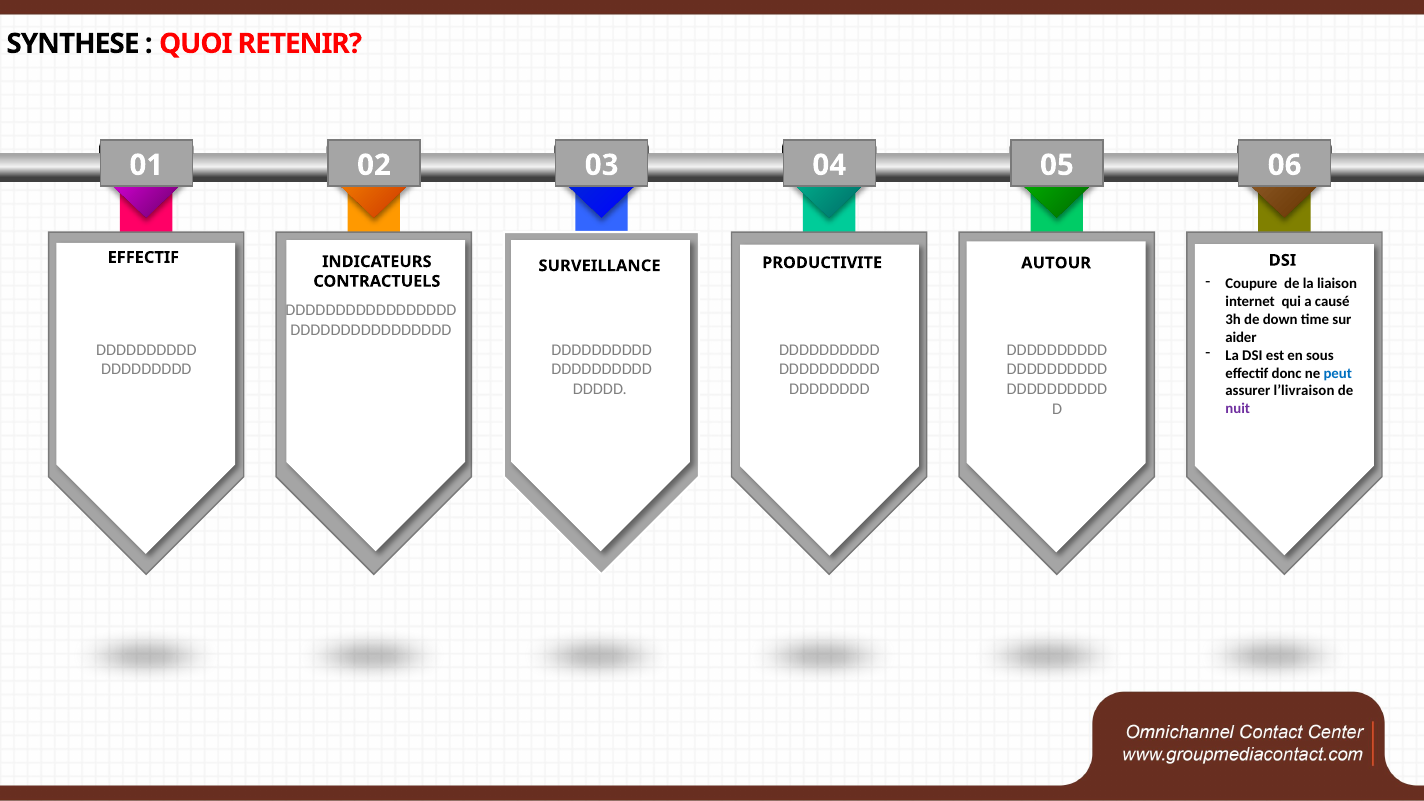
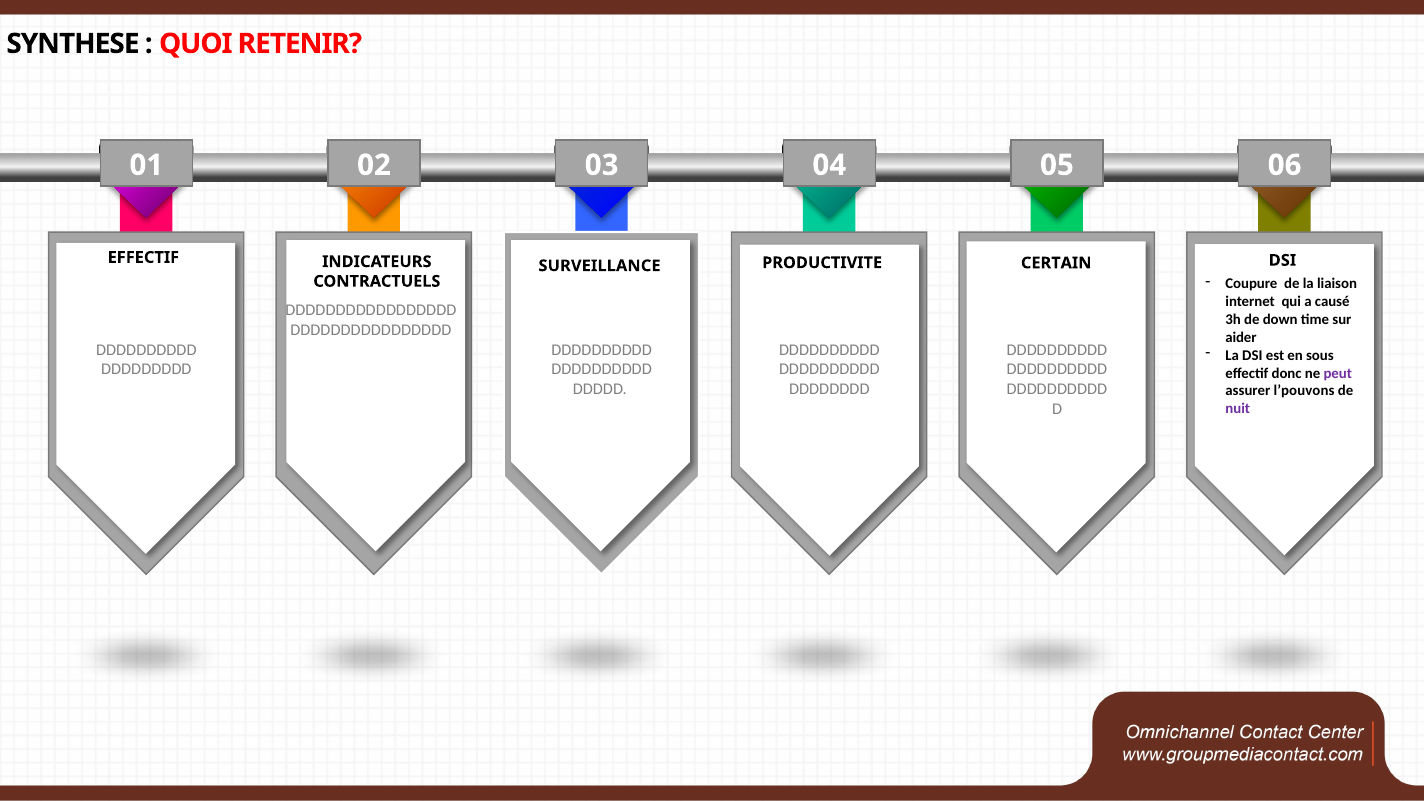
AUTOUR: AUTOUR -> CERTAIN
peut colour: blue -> purple
l’livraison: l’livraison -> l’pouvons
